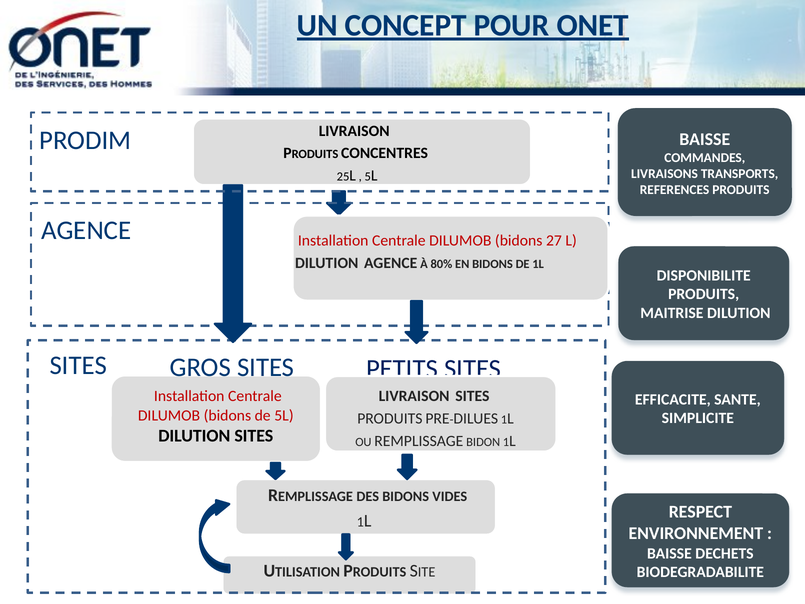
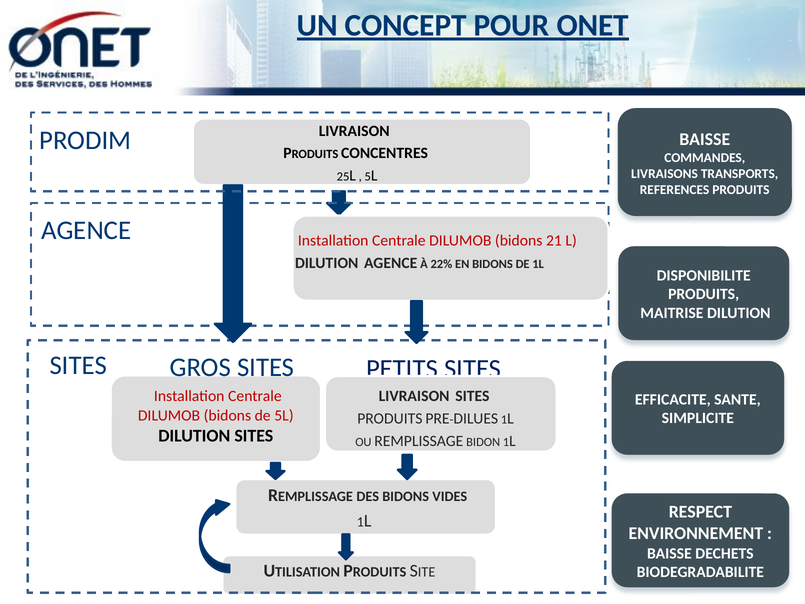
27: 27 -> 21
80%: 80% -> 22%
